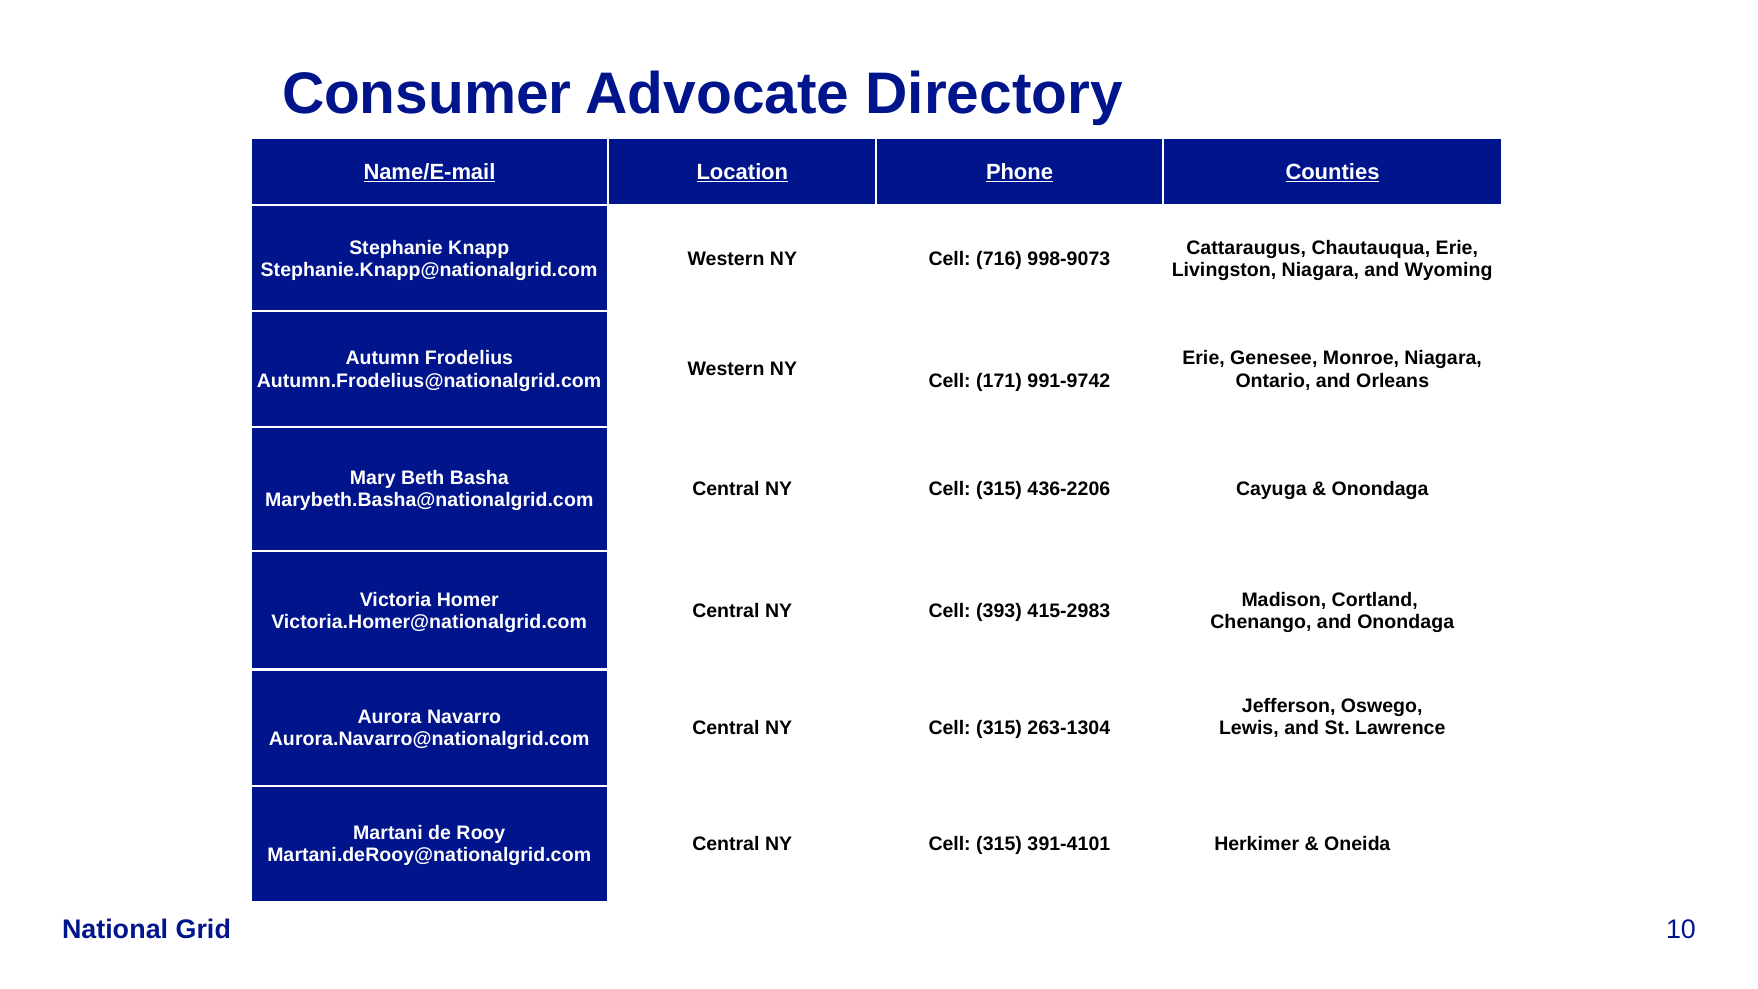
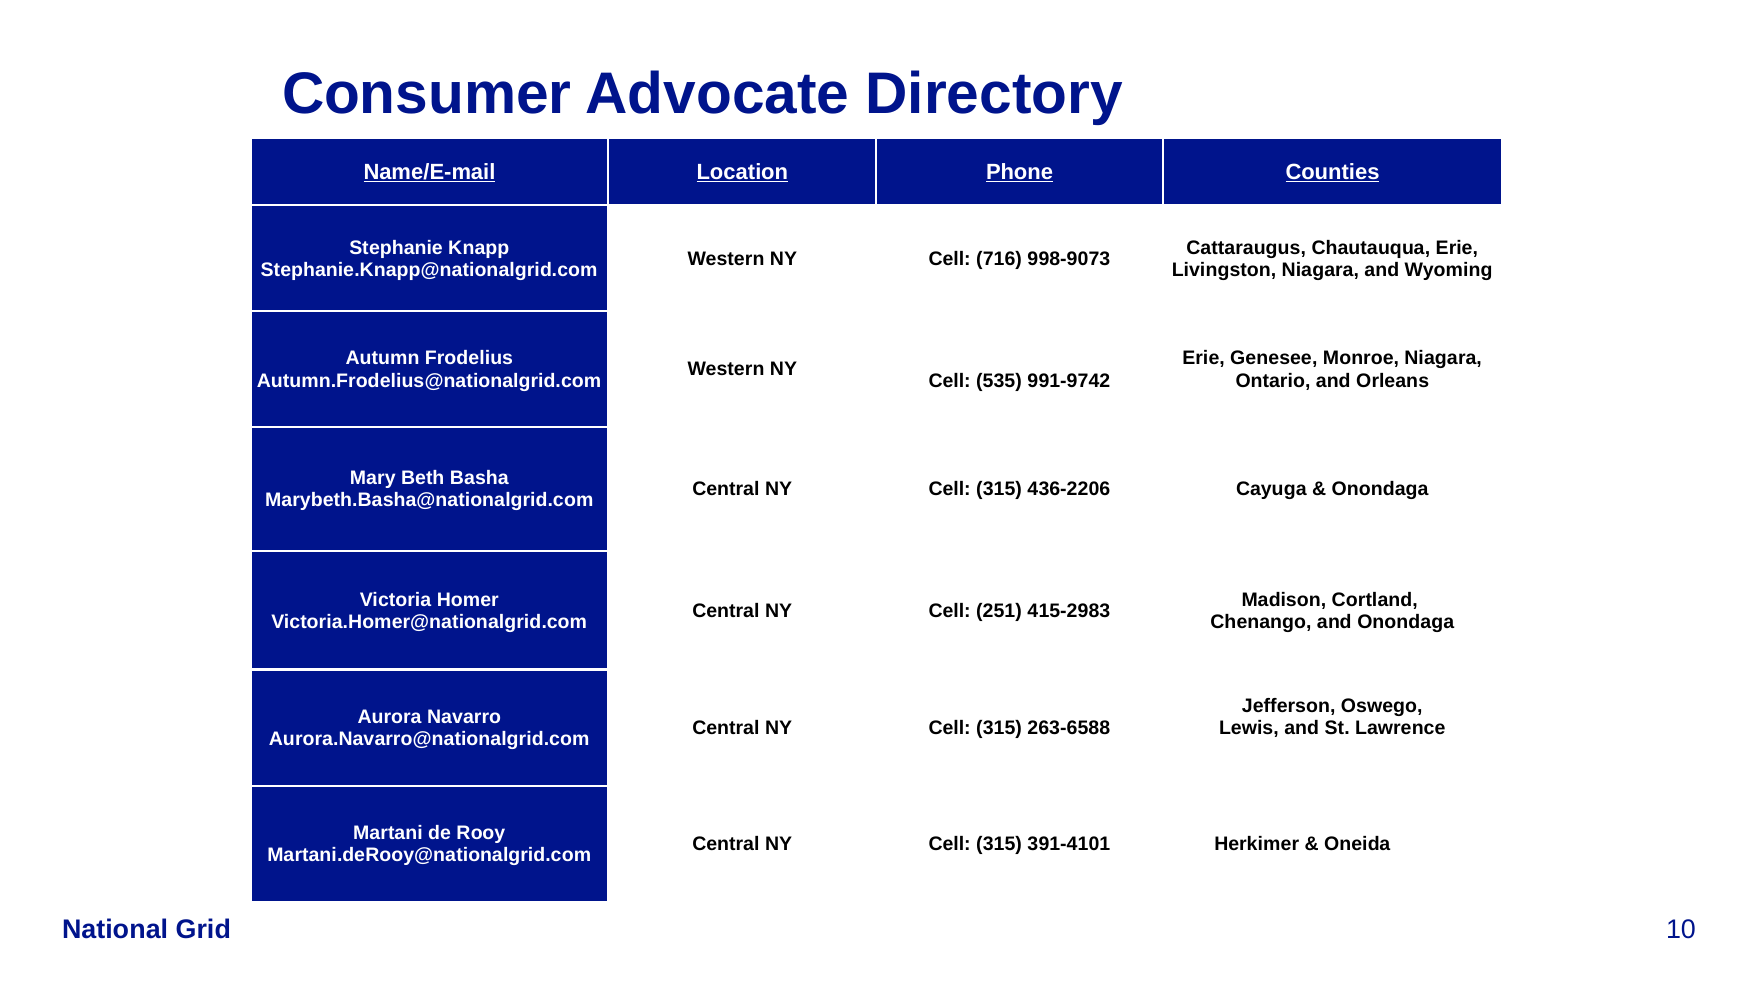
171: 171 -> 535
393: 393 -> 251
263-1304: 263-1304 -> 263-6588
